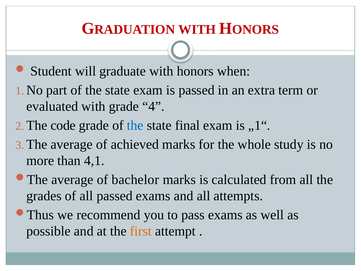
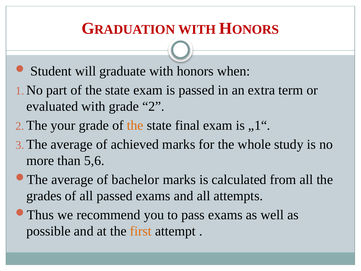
grade 4: 4 -> 2
code: code -> your
the at (135, 125) colour: blue -> orange
4,1: 4,1 -> 5,6
